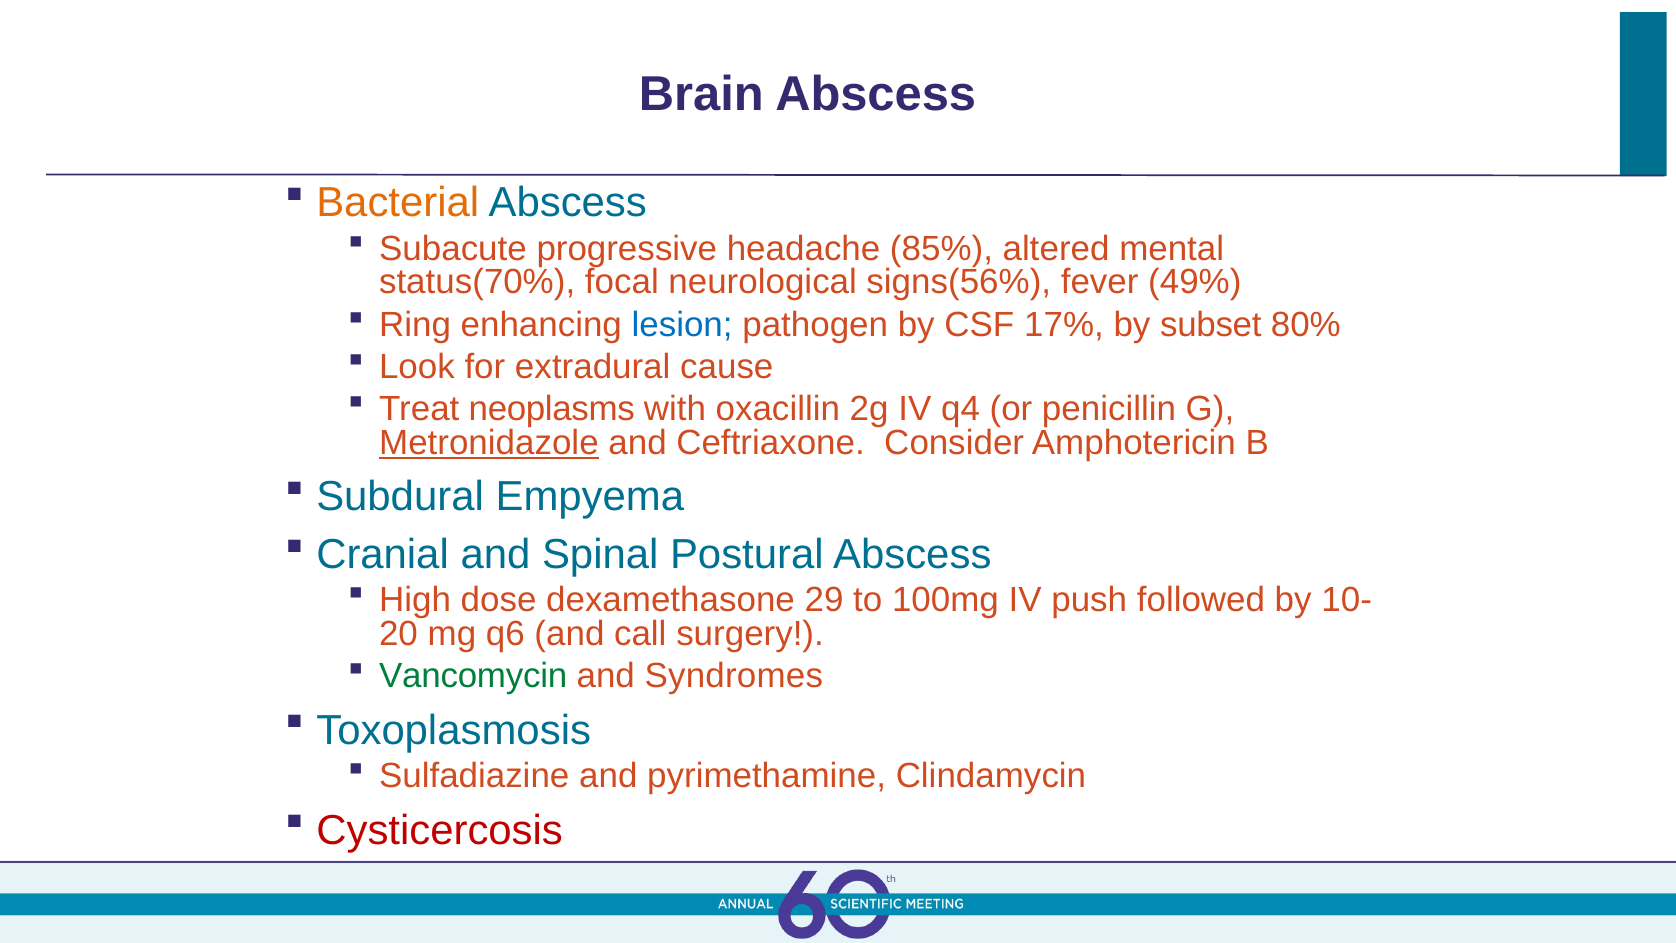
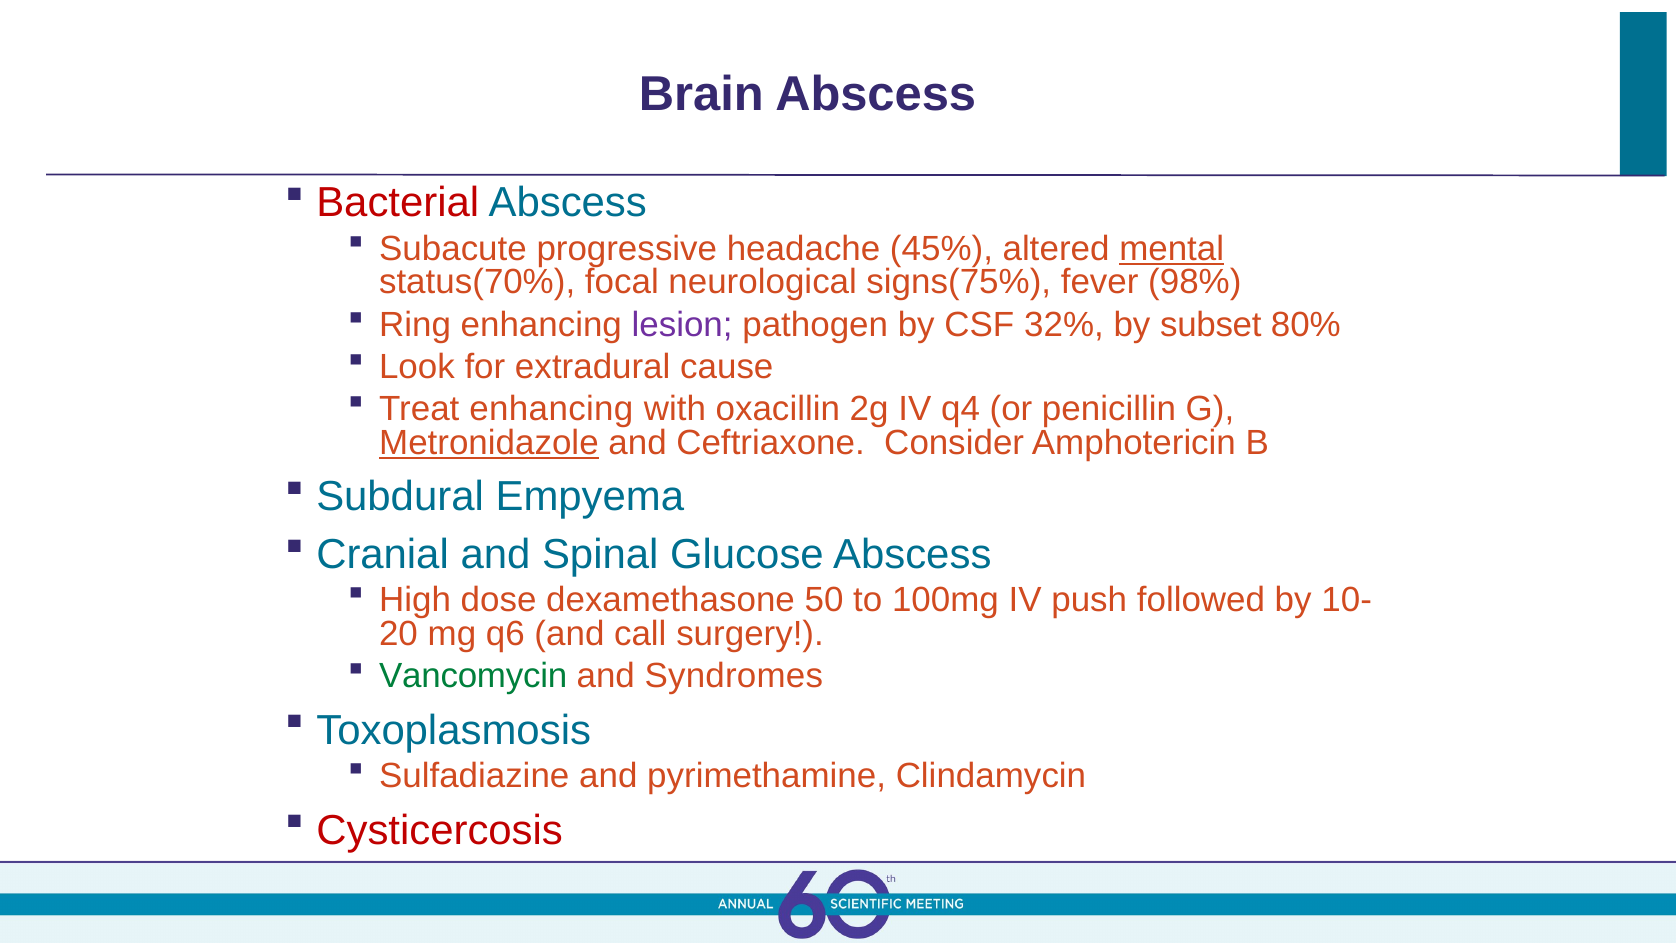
Bacterial colour: orange -> red
85%: 85% -> 45%
mental underline: none -> present
signs(56%: signs(56% -> signs(75%
49%: 49% -> 98%
lesion colour: blue -> purple
17%: 17% -> 32%
Treat neoplasms: neoplasms -> enhancing
Postural: Postural -> Glucose
29: 29 -> 50
